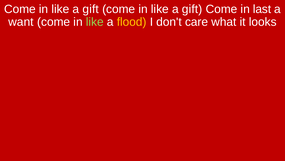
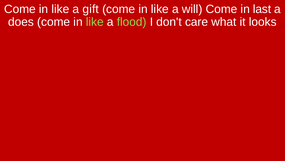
gift at (192, 9): gift -> will
want: want -> does
flood colour: yellow -> light green
